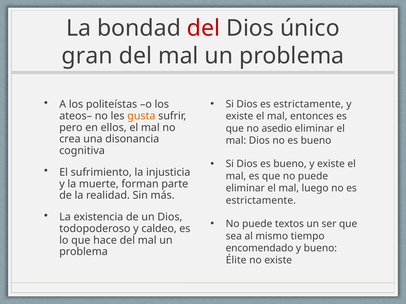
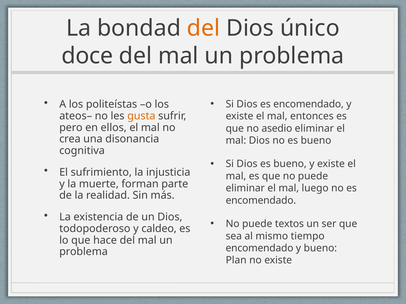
del at (204, 28) colour: red -> orange
gran: gran -> doce
Dios es estrictamente: estrictamente -> encomendado
estrictamente at (261, 201): estrictamente -> encomendado
Élite: Élite -> Plan
